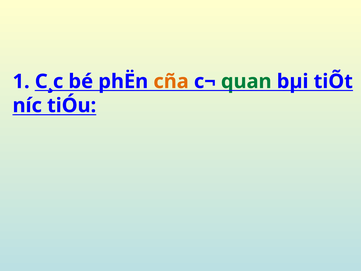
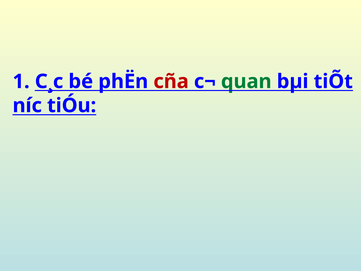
cña colour: orange -> red
